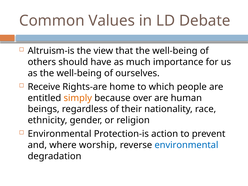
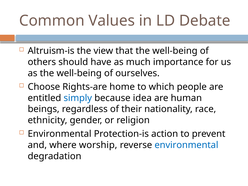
Receive: Receive -> Choose
simply colour: orange -> blue
over: over -> idea
